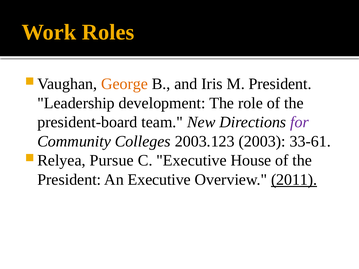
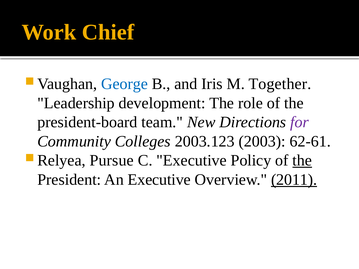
Roles: Roles -> Chief
George colour: orange -> blue
M President: President -> Together
33-61: 33-61 -> 62-61
House: House -> Policy
the at (302, 161) underline: none -> present
